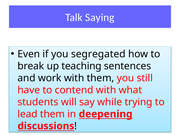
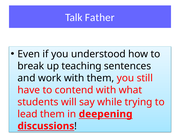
Saying: Saying -> Father
segregated: segregated -> understood
